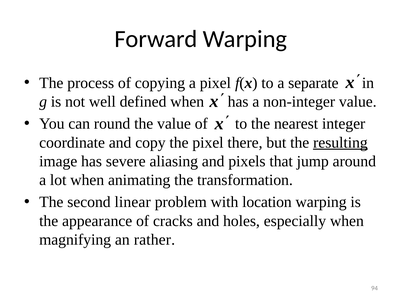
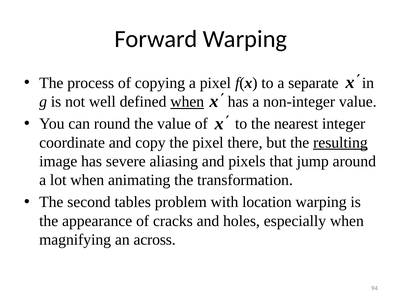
when at (187, 102) underline: none -> present
linear: linear -> tables
rather: rather -> across
